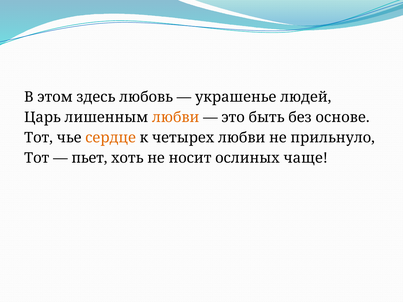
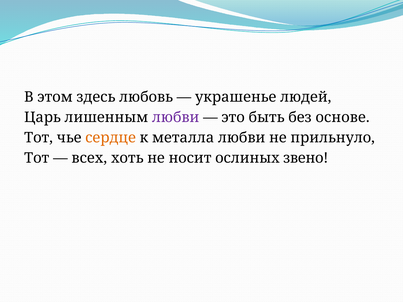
любви at (176, 117) colour: orange -> purple
четырех: четырех -> металла
пьет: пьет -> всех
чаще: чаще -> звено
